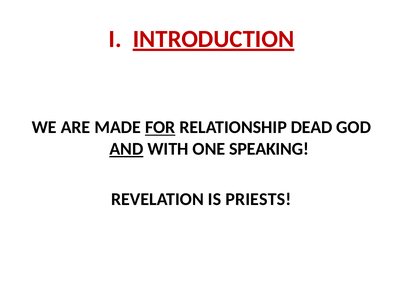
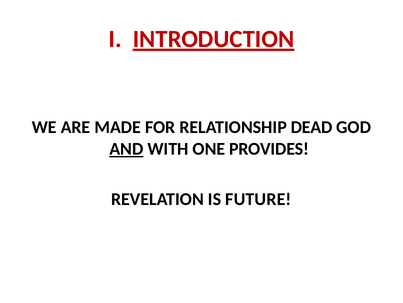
FOR underline: present -> none
SPEAKING: SPEAKING -> PROVIDES
PRIESTS: PRIESTS -> FUTURE
